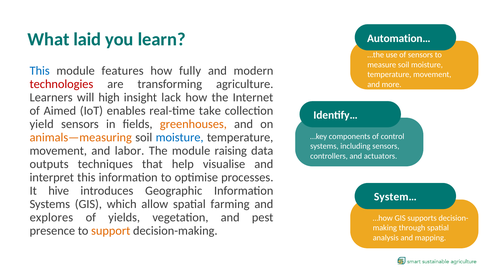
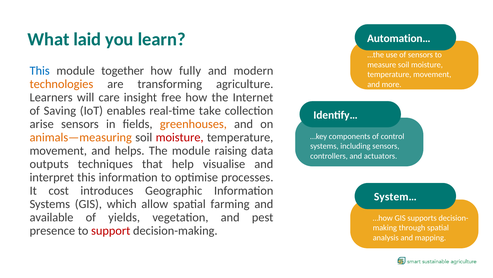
features: features -> together
technologies colour: red -> orange
high: high -> care
lack: lack -> free
Aimed: Aimed -> Saving
yield: yield -> arise
moisture at (180, 137) colour: blue -> red
labor: labor -> helps
hive: hive -> cost
explores: explores -> available
support colour: orange -> red
